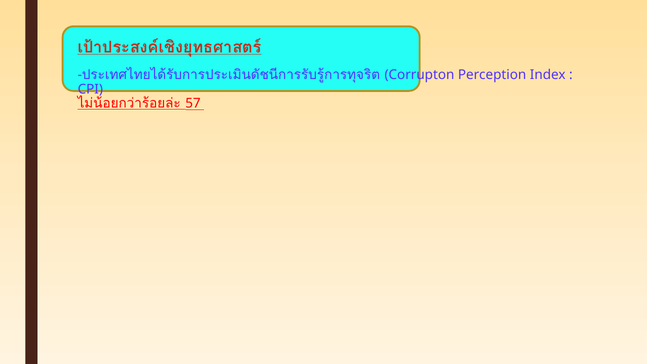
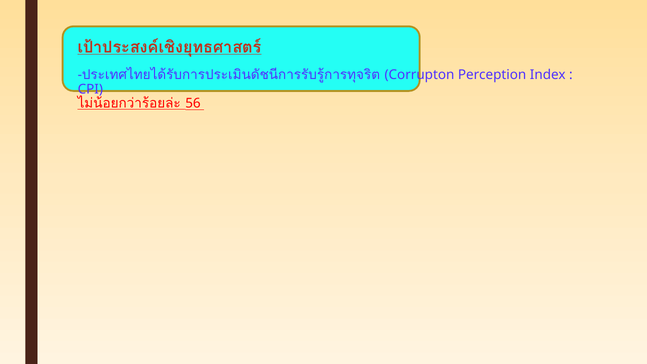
57: 57 -> 56
